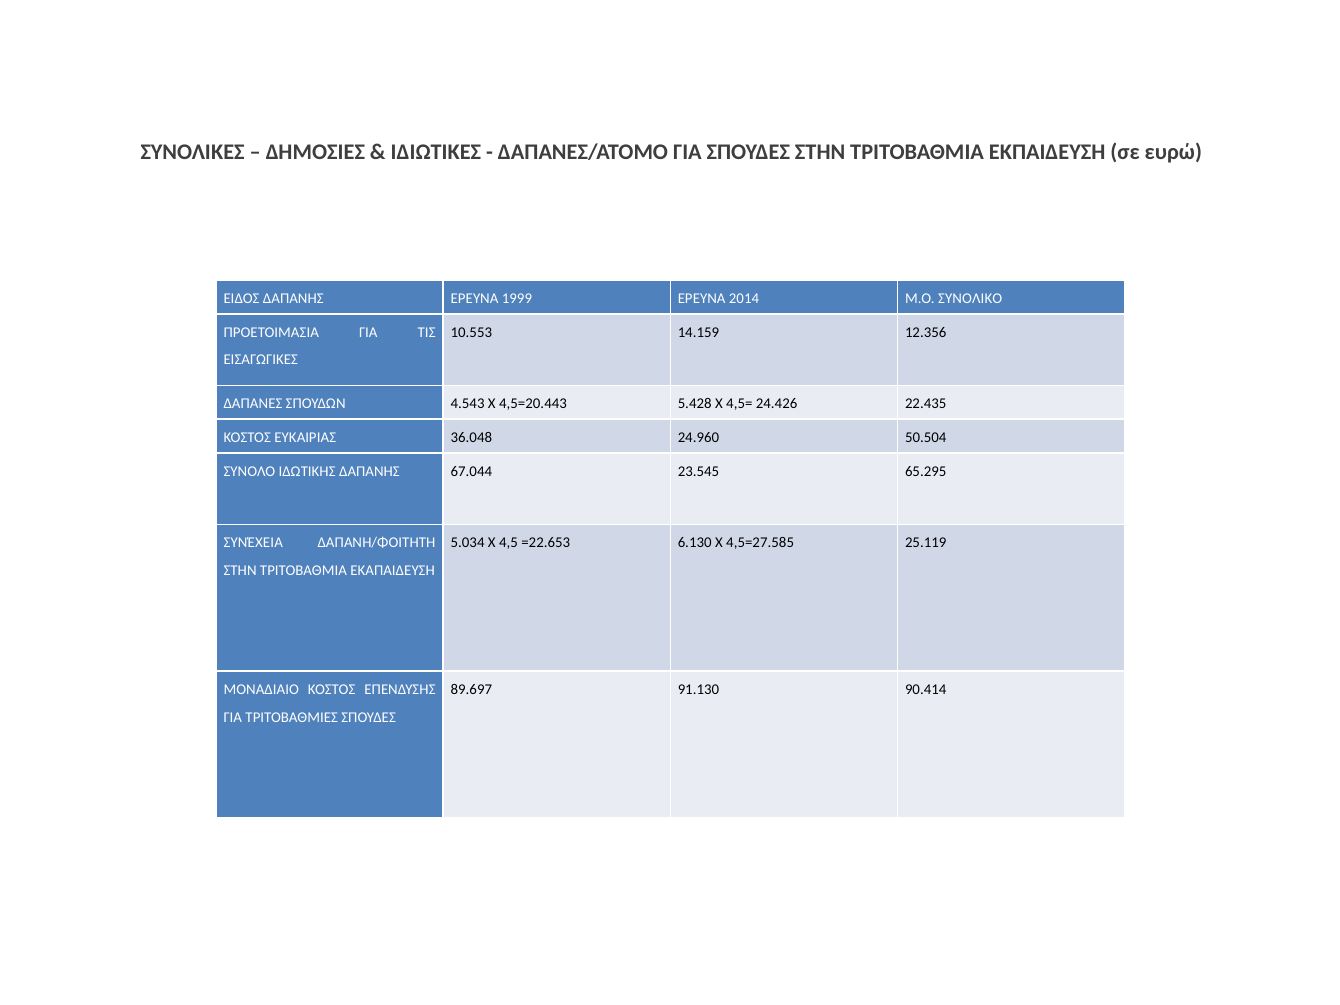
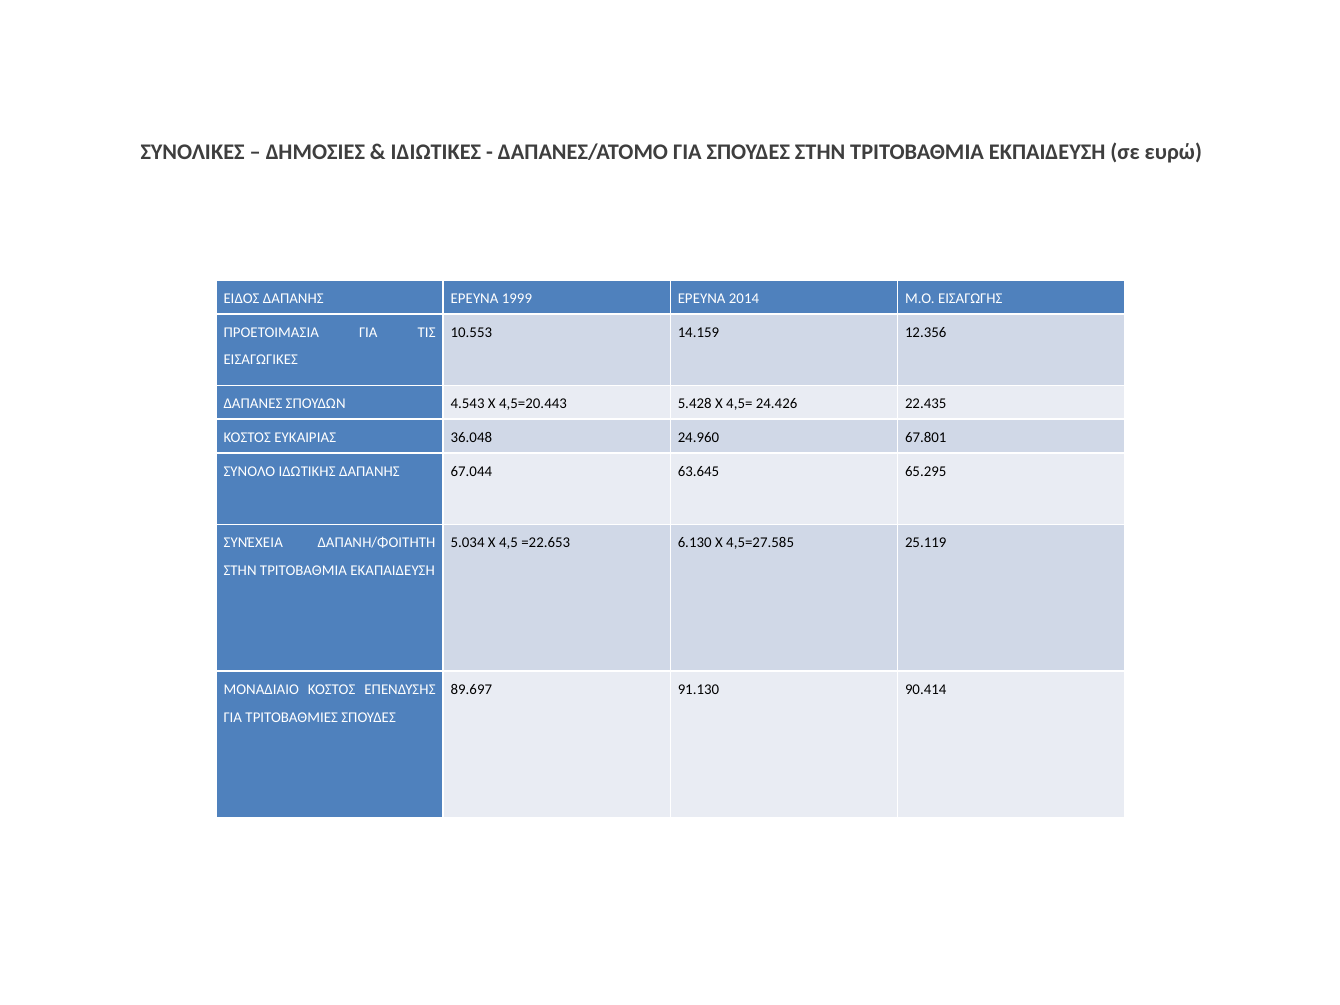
ΣΥΝΟΛΙΚΟ: ΣΥΝΟΛΙΚΟ -> ΕΙΣΑΓΩΓΗΣ
50.504: 50.504 -> 67.801
23.545: 23.545 -> 63.645
